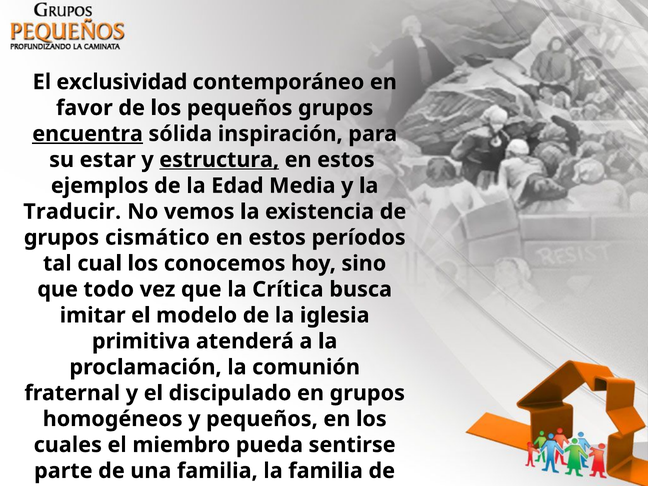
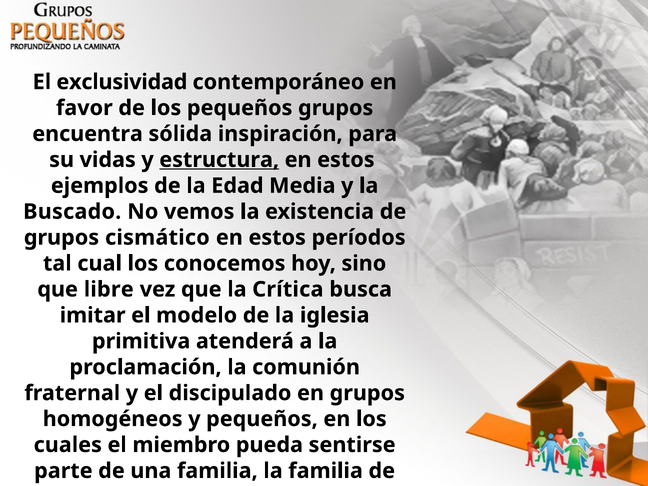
encuentra underline: present -> none
estar: estar -> vidas
Traducir: Traducir -> Buscado
todo: todo -> libre
